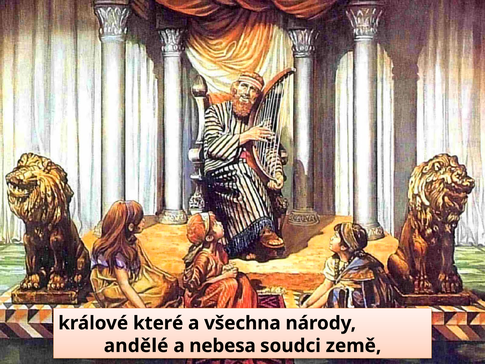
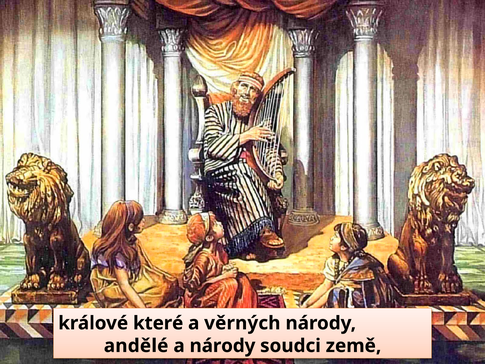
všechna: všechna -> věrných
a nebesa: nebesa -> národy
